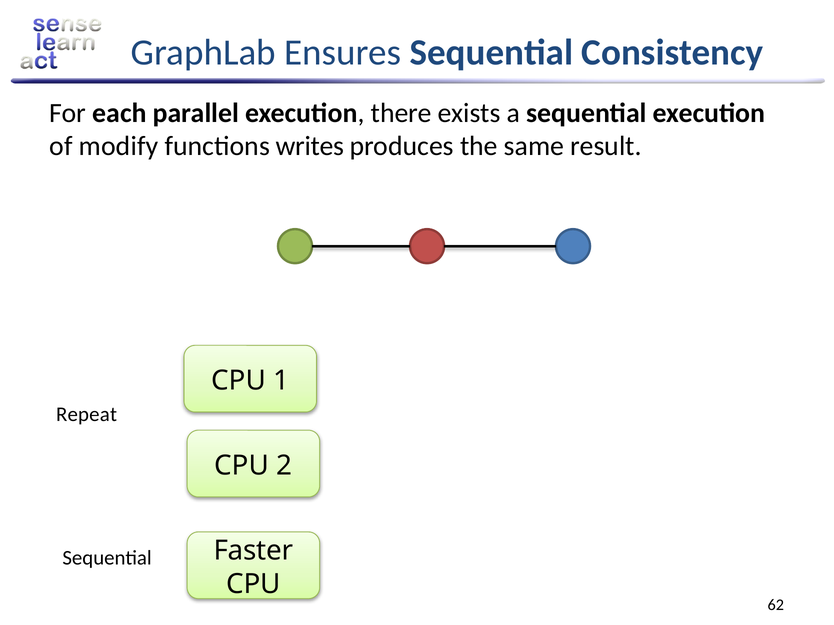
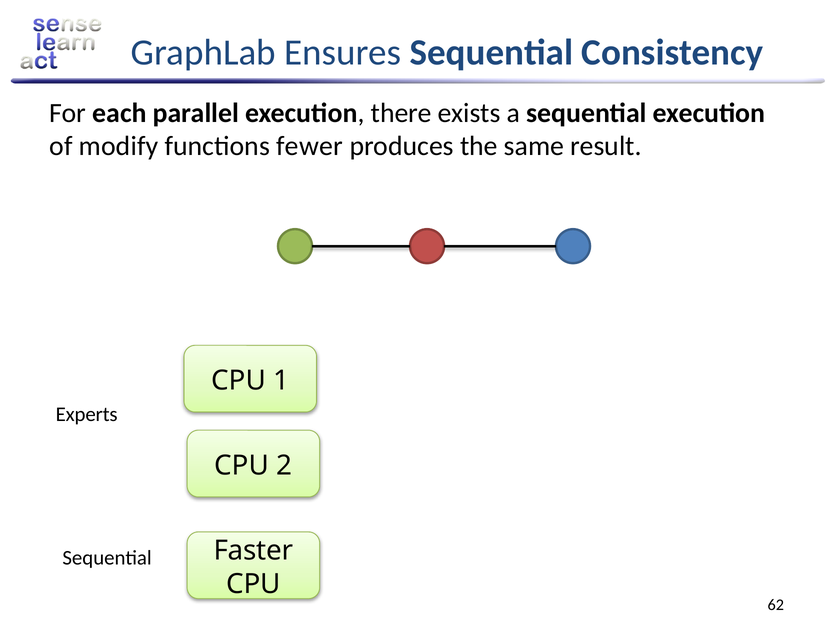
writes: writes -> fewer
Repeat: Repeat -> Experts
